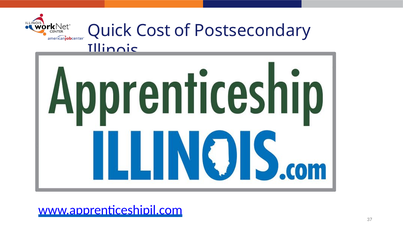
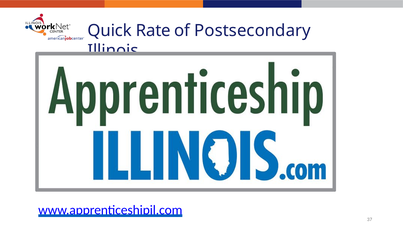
Cost: Cost -> Rate
